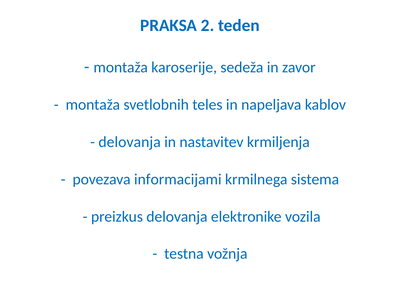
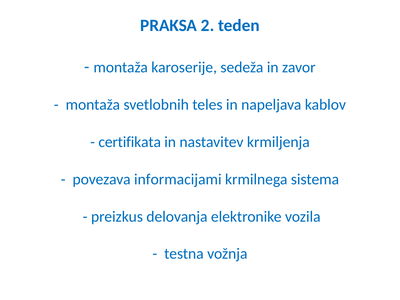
delovanja at (130, 142): delovanja -> certifikata
